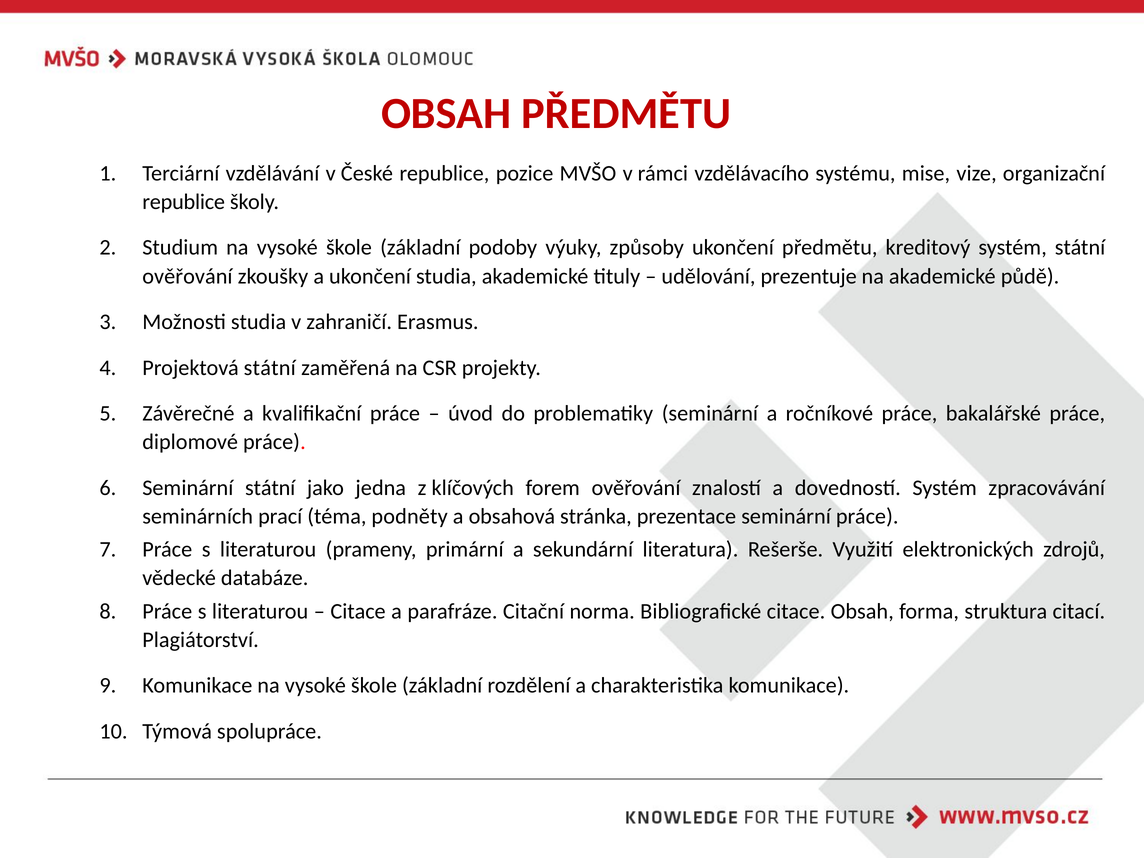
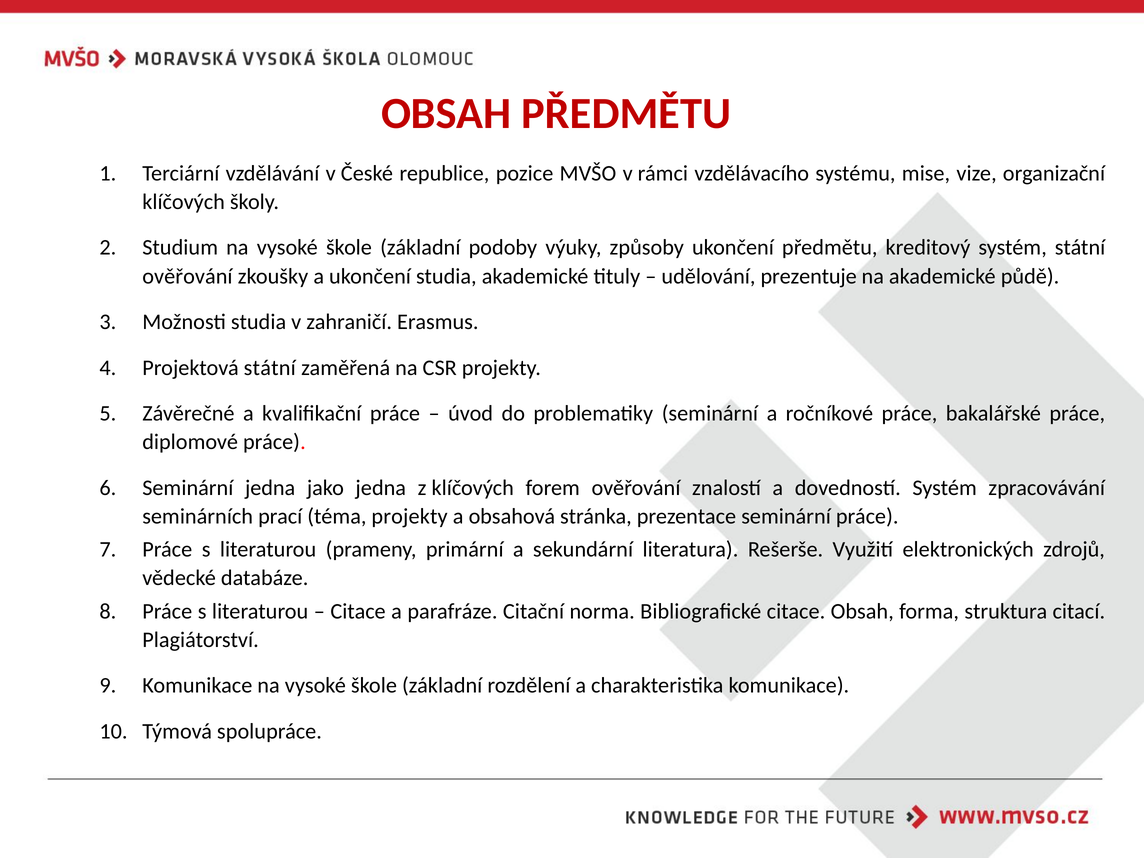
republice at (184, 202): republice -> klíčových
Seminární státní: státní -> jedna
téma podněty: podněty -> projekty
